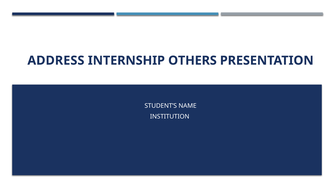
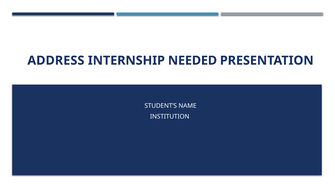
OTHERS: OTHERS -> NEEDED
